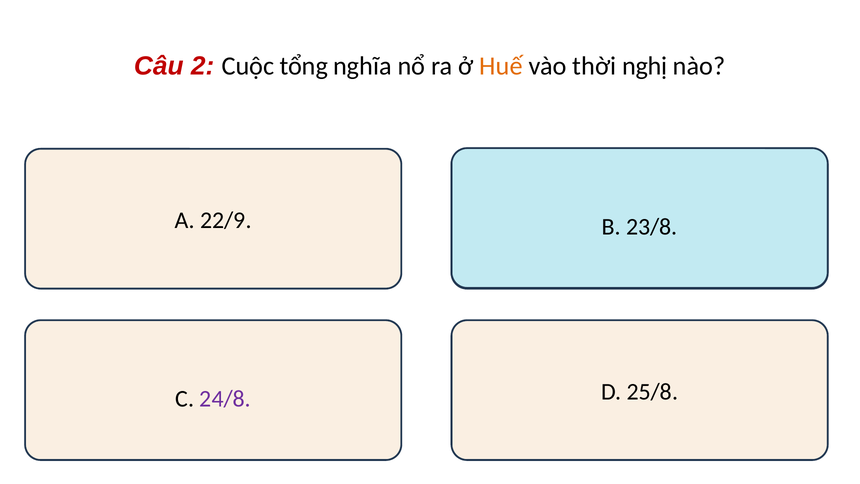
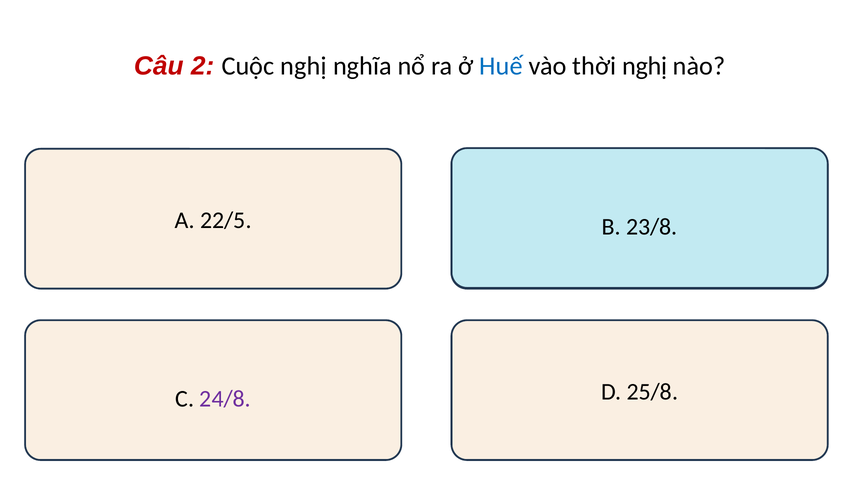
Cuộc tổng: tổng -> nghị
Huế colour: orange -> blue
22/9: 22/9 -> 22/5
